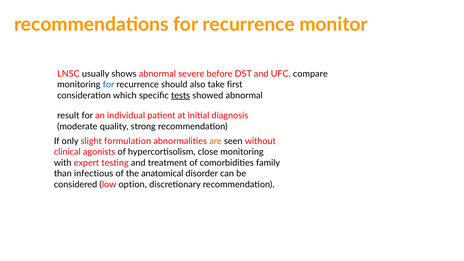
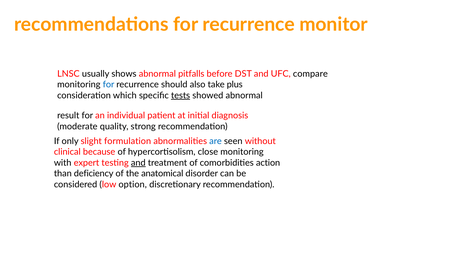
severe: severe -> pitfalls
first: first -> plus
are colour: orange -> blue
agonists: agonists -> because
and at (138, 163) underline: none -> present
family: family -> action
infectious: infectious -> deficiency
